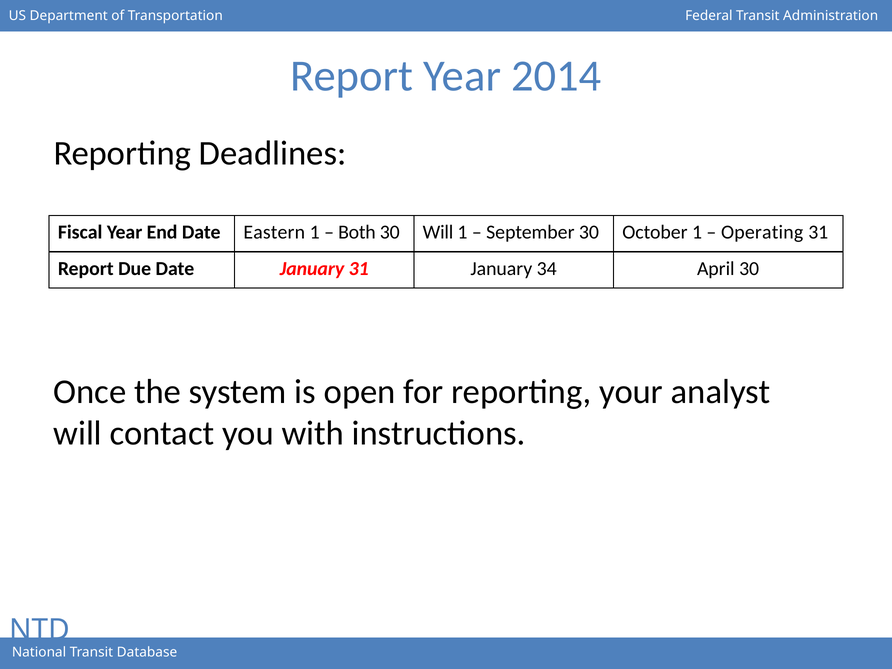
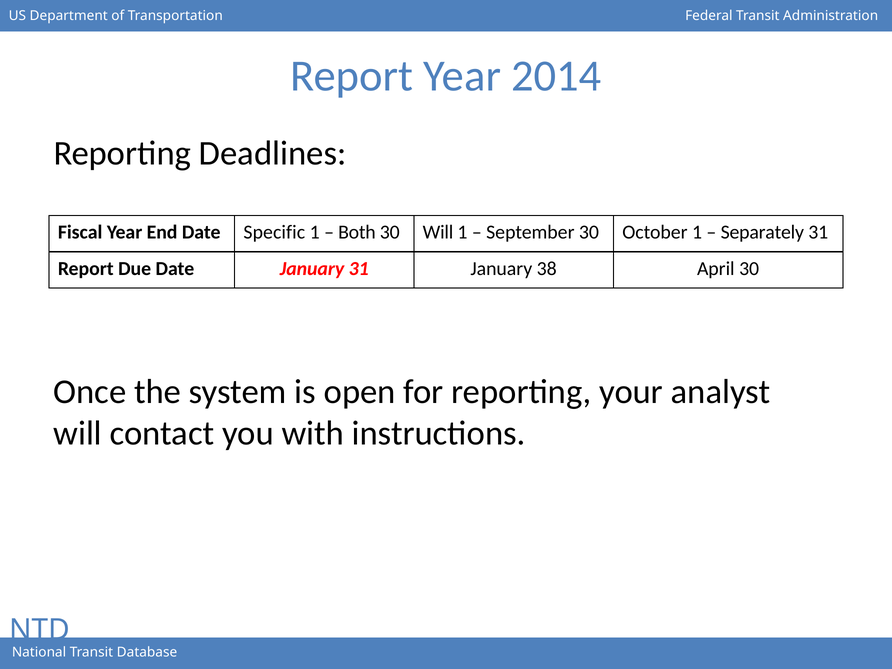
Eastern: Eastern -> Specific
Operating: Operating -> Separately
34: 34 -> 38
